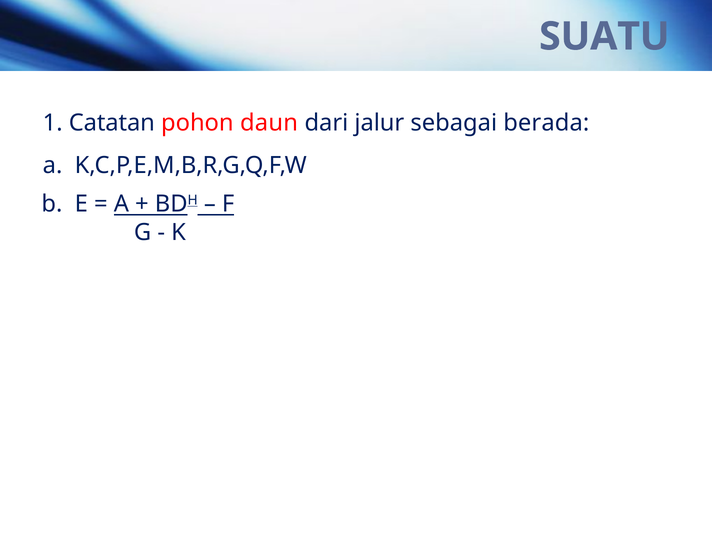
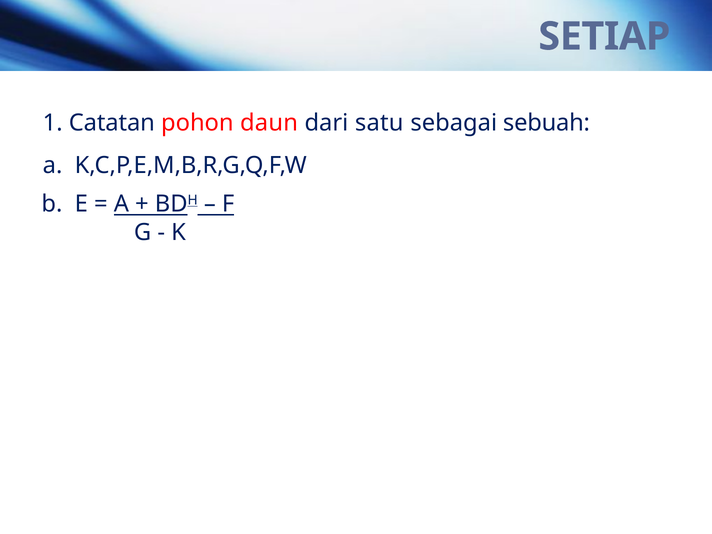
SUATU: SUATU -> SETIAP
jalur: jalur -> satu
berada: berada -> sebuah
